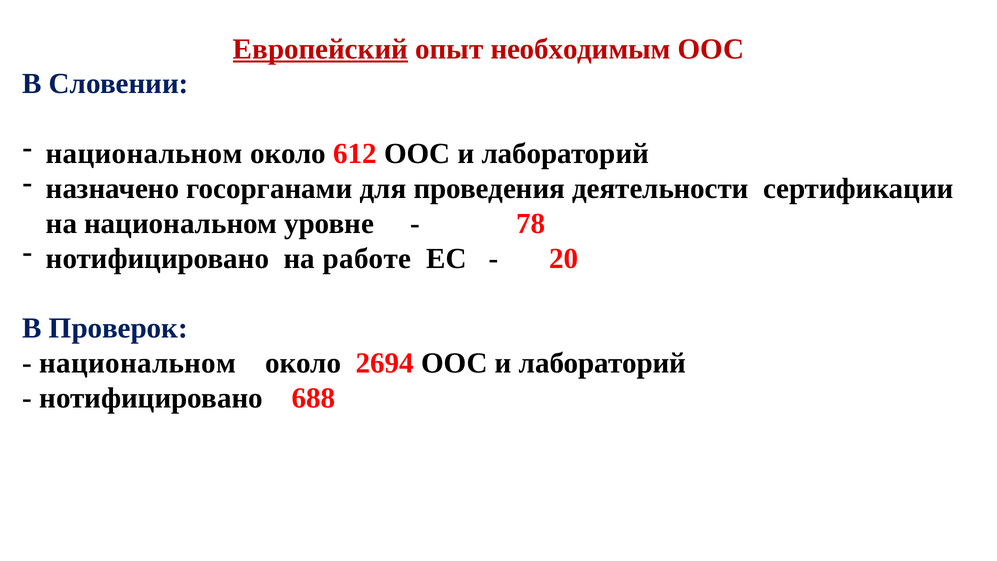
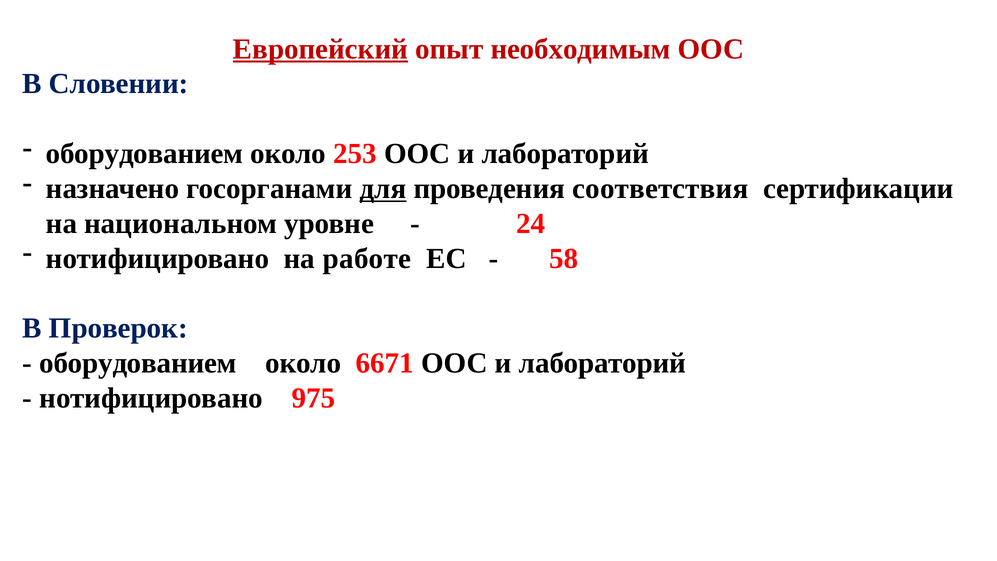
национальном at (144, 154): национальном -> оборудованием
612: 612 -> 253
для underline: none -> present
деятельности: деятельности -> соответствия
78: 78 -> 24
20: 20 -> 58
национальном at (138, 363): национальном -> оборудованием
2694: 2694 -> 6671
688: 688 -> 975
